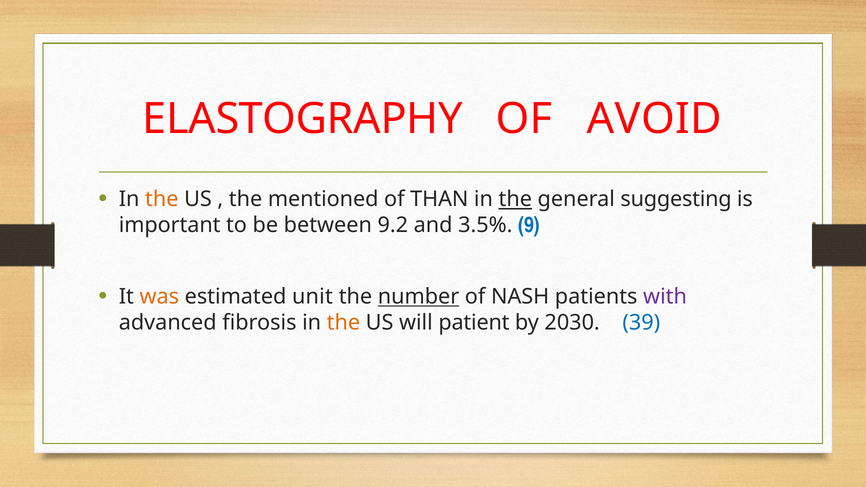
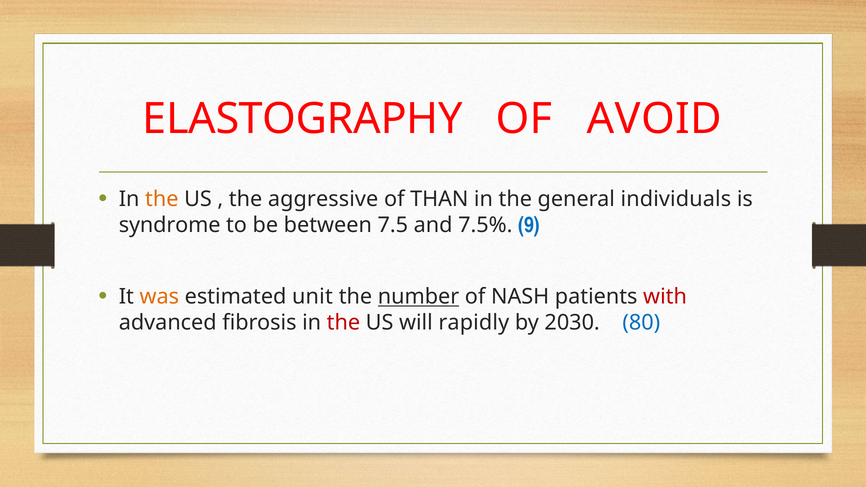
mentioned: mentioned -> aggressive
the at (515, 199) underline: present -> none
suggesting: suggesting -> individuals
important: important -> syndrome
9.2: 9.2 -> 7.5
3.5%: 3.5% -> 7.5%
with colour: purple -> red
the at (343, 323) colour: orange -> red
patient: patient -> rapidly
39: 39 -> 80
